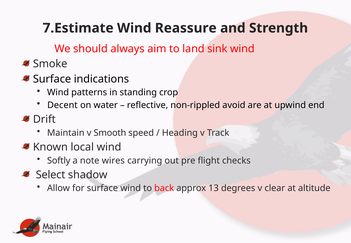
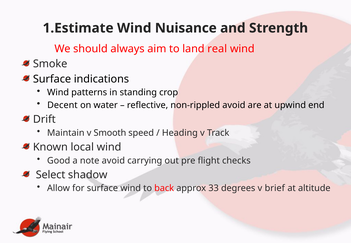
7.Estimate: 7.Estimate -> 1.Estimate
Reassure: Reassure -> Nuisance
sink: sink -> real
Softly: Softly -> Good
note wires: wires -> avoid
13: 13 -> 33
clear: clear -> brief
